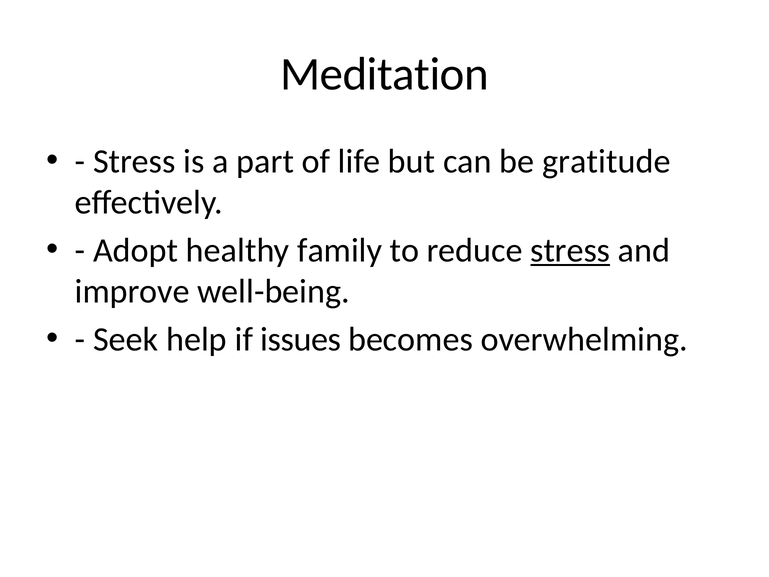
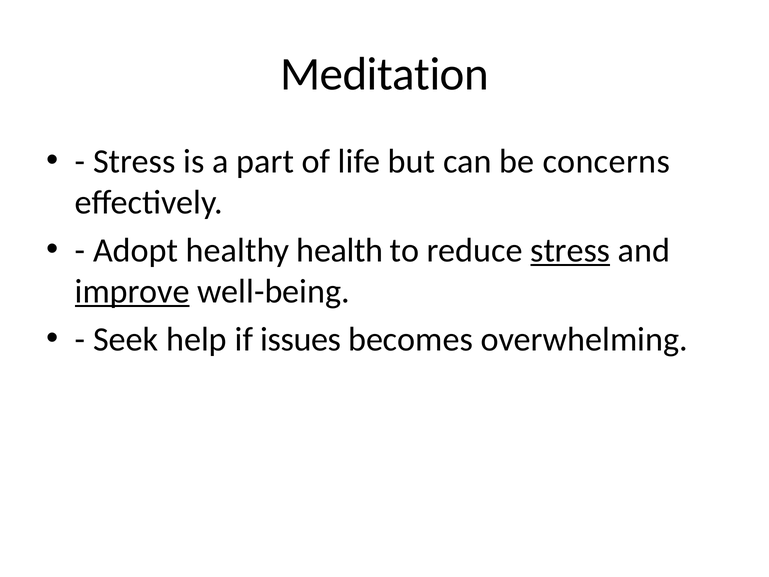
gratitude: gratitude -> concerns
family: family -> health
improve underline: none -> present
